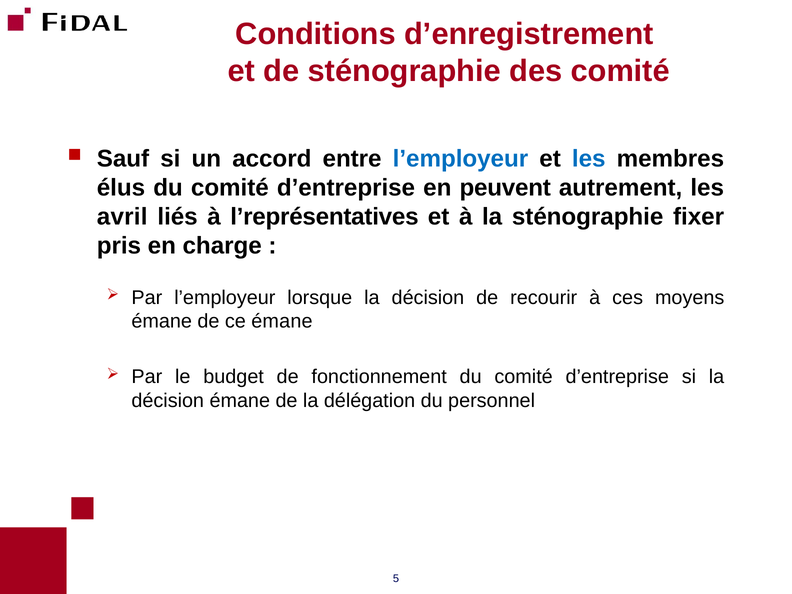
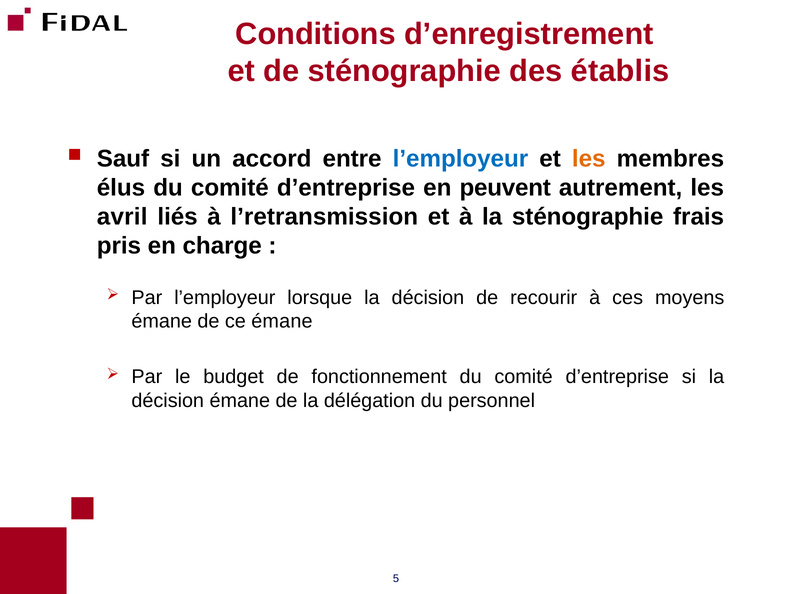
des comité: comité -> établis
les at (589, 159) colour: blue -> orange
l’représentatives: l’représentatives -> l’retransmission
fixer: fixer -> frais
